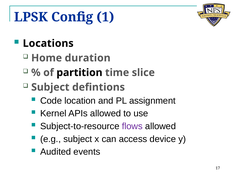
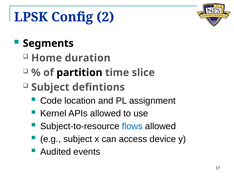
1: 1 -> 2
Locations: Locations -> Segments
flows colour: purple -> blue
